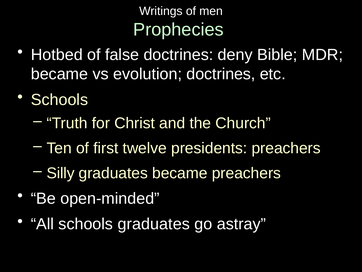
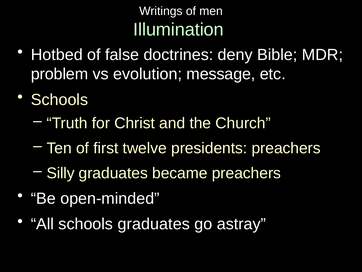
Prophecies: Prophecies -> Illumination
became at (59, 74): became -> problem
evolution doctrines: doctrines -> message
